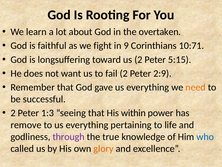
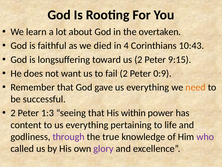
fight: fight -> died
9: 9 -> 4
10:71: 10:71 -> 10:43
5:15: 5:15 -> 9:15
2:9: 2:9 -> 0:9
remove: remove -> content
who colour: blue -> purple
glory colour: orange -> purple
